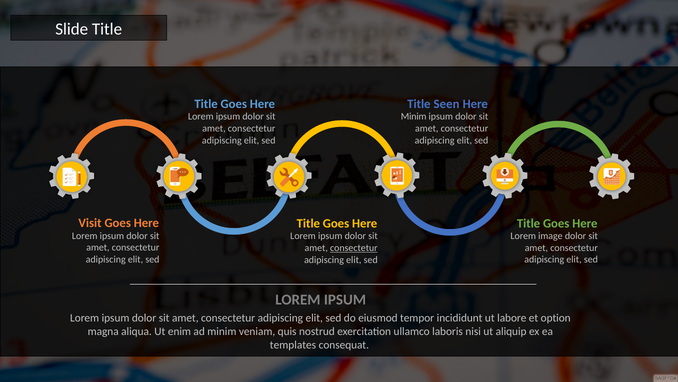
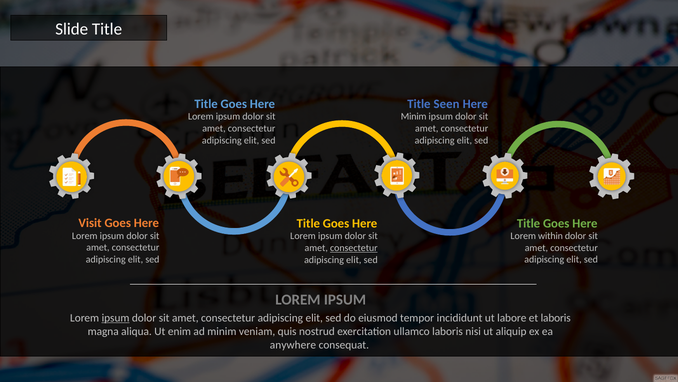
image: image -> within
ipsum at (116, 317) underline: none -> present
et option: option -> laboris
templates: templates -> anywhere
